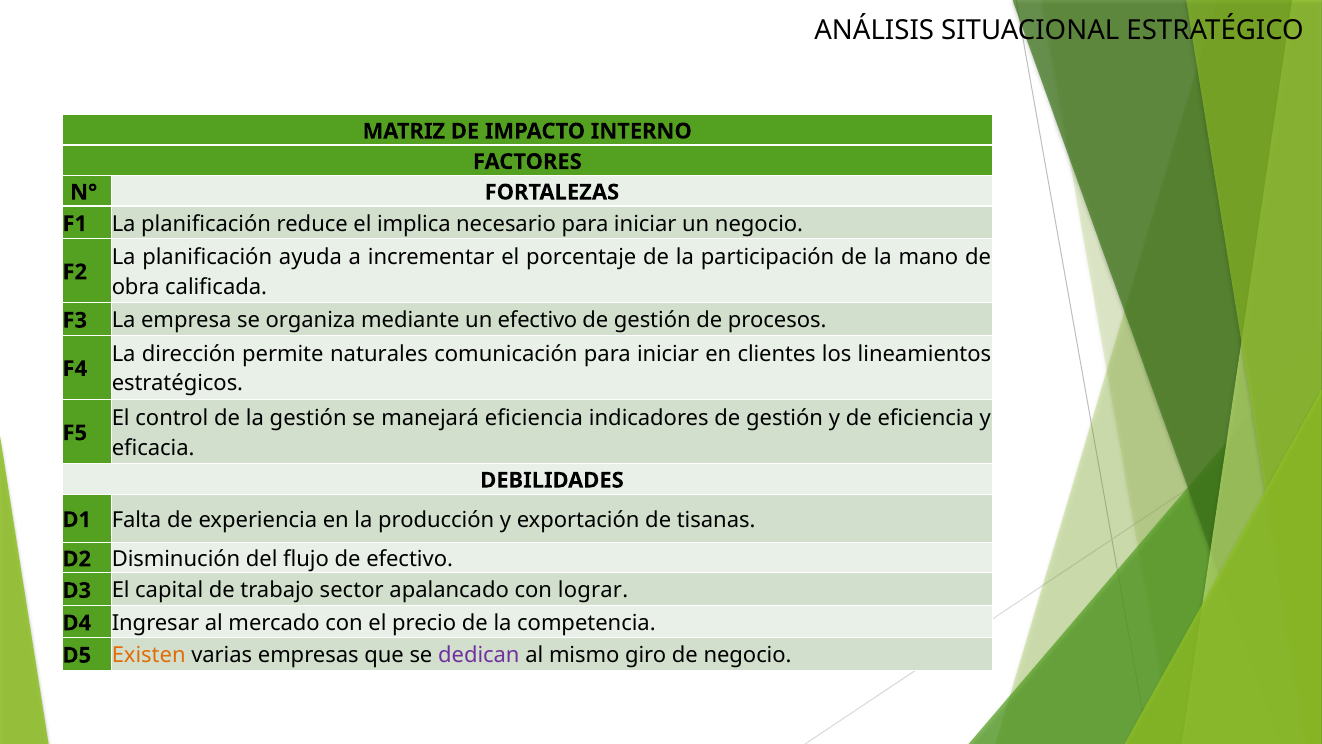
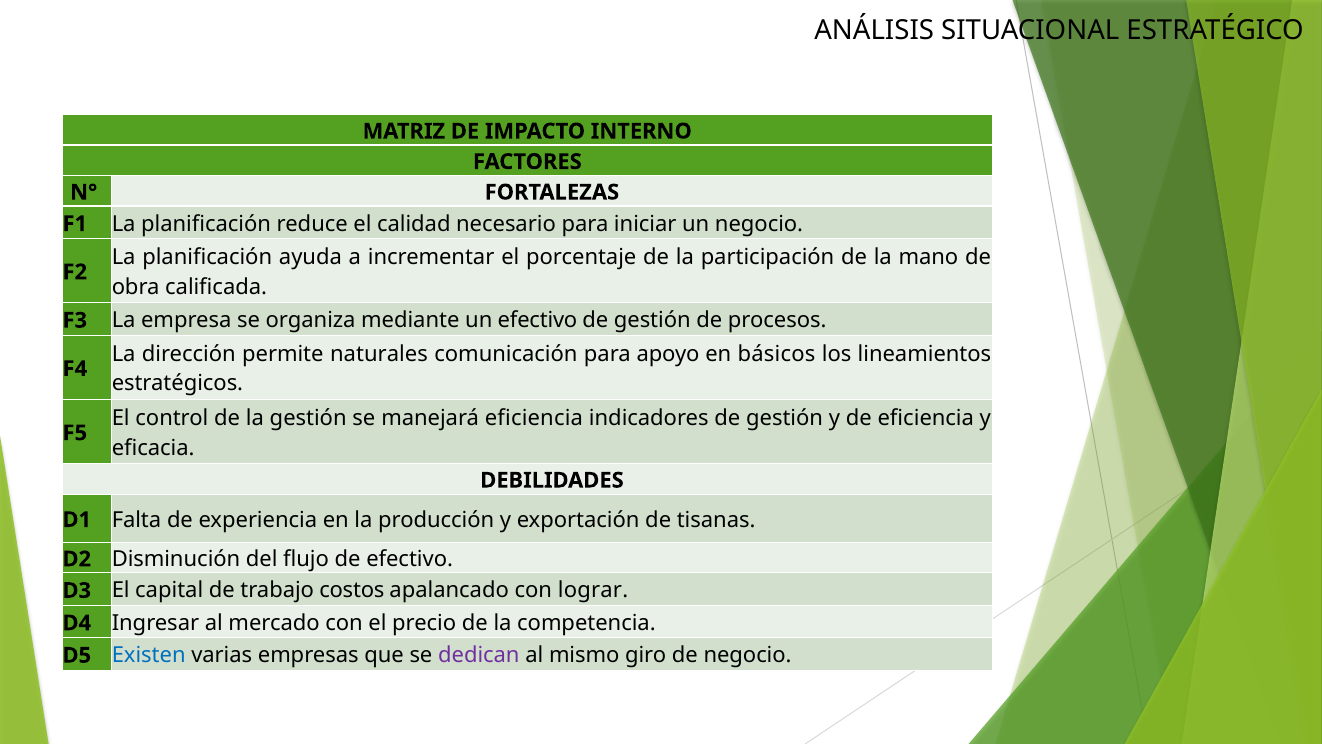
implica: implica -> calidad
comunicación para iniciar: iniciar -> apoyo
clientes: clientes -> básicos
sector: sector -> costos
Existen colour: orange -> blue
